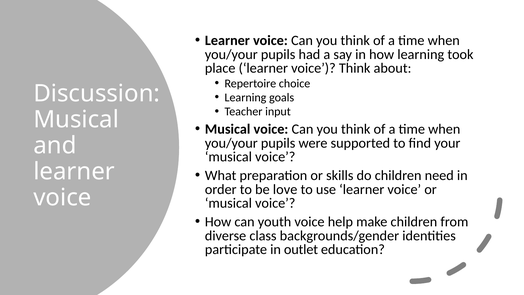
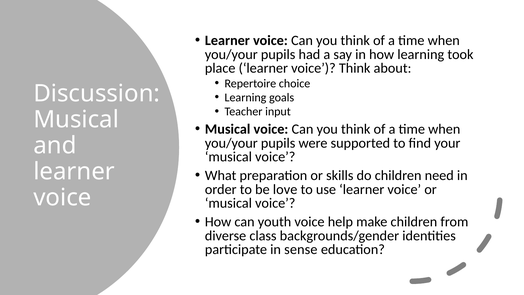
outlet: outlet -> sense
